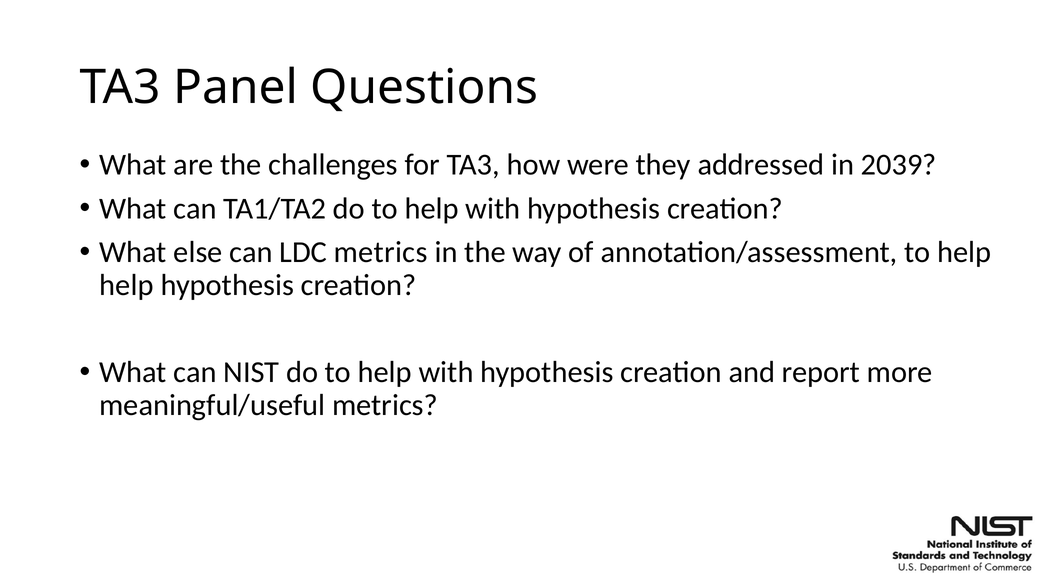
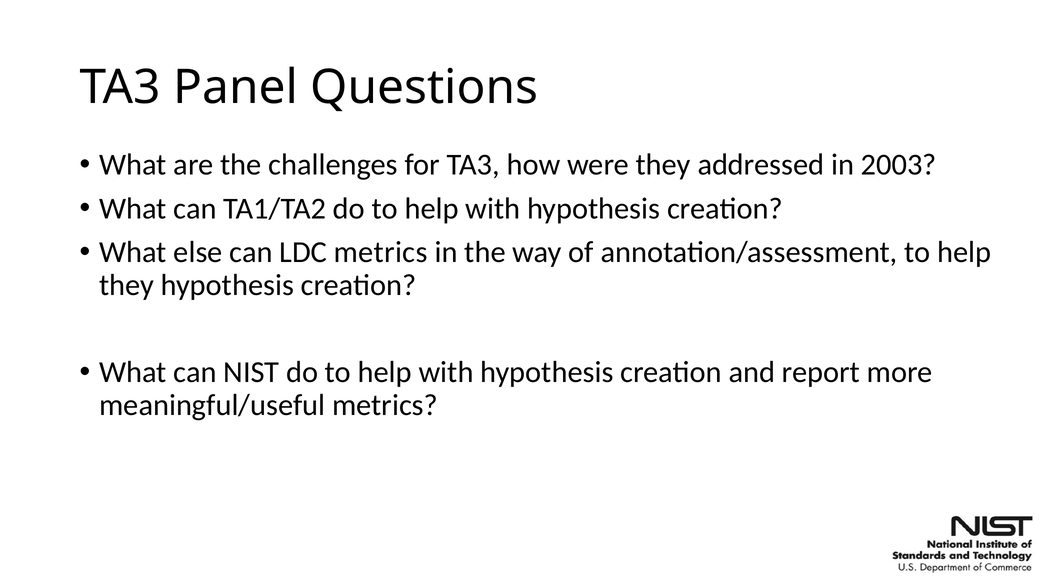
2039: 2039 -> 2003
help at (126, 285): help -> they
